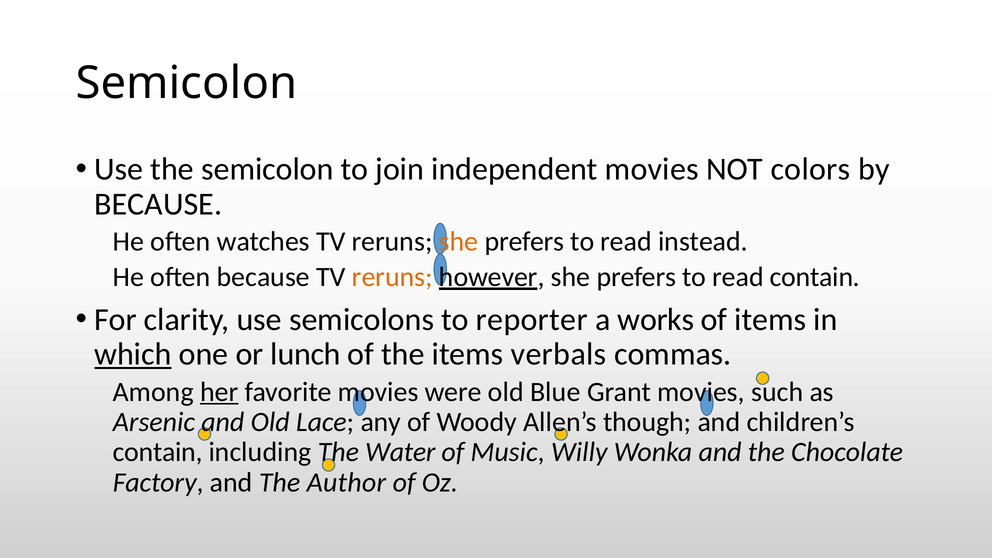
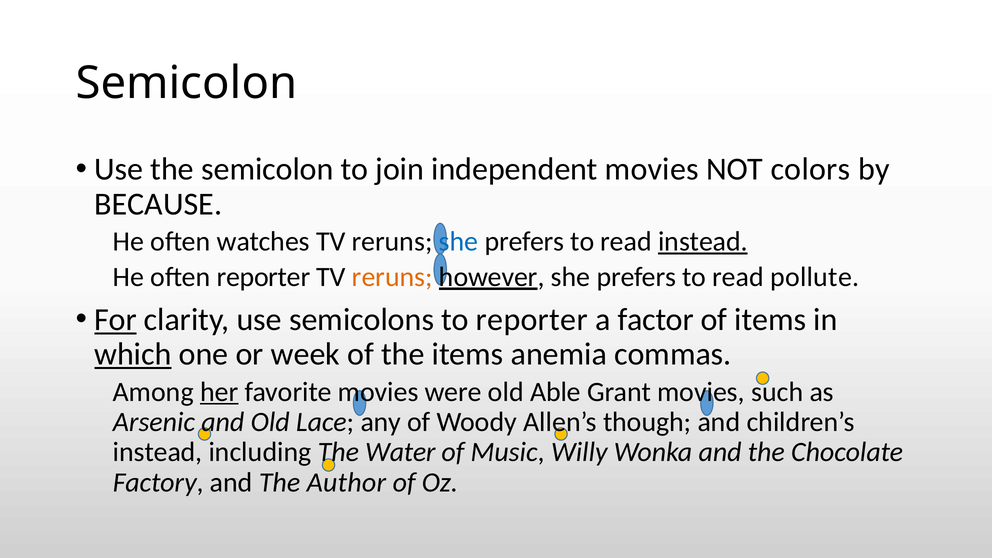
she at (459, 242) colour: orange -> blue
instead at (703, 242) underline: none -> present
often because: because -> reporter
read contain: contain -> pollute
For underline: none -> present
works: works -> factor
lunch: lunch -> week
verbals: verbals -> anemia
Blue: Blue -> Able
contain at (158, 452): contain -> instead
